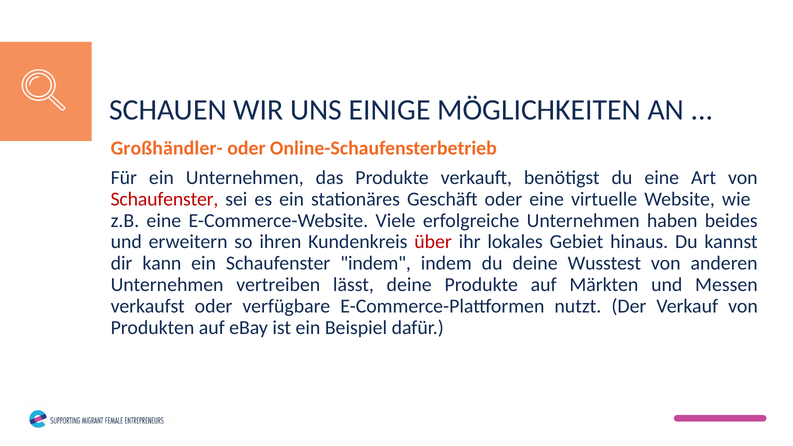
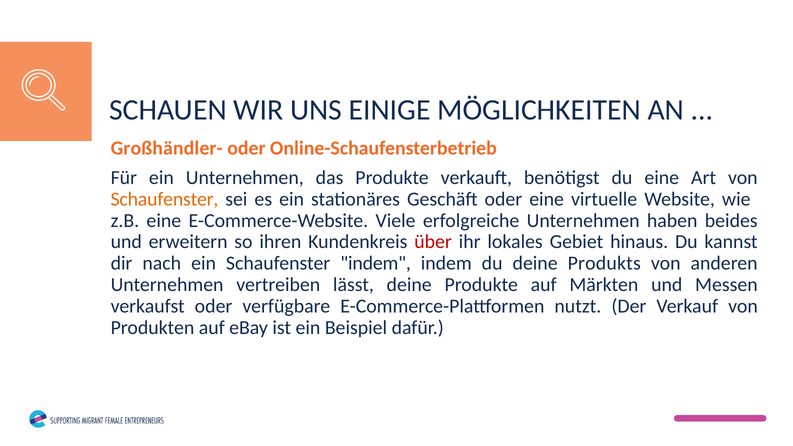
Schaufenster at (164, 199) colour: red -> orange
kann: kann -> nach
Wusstest: Wusstest -> Produkts
